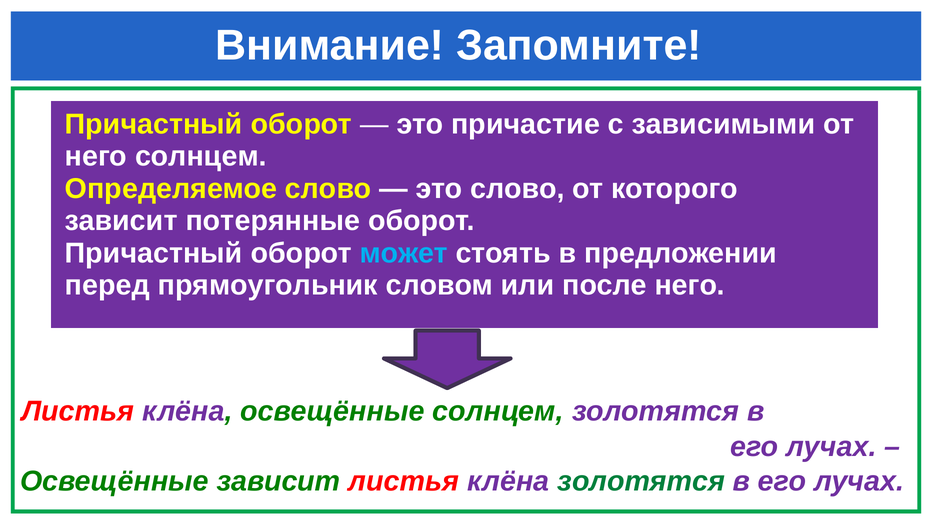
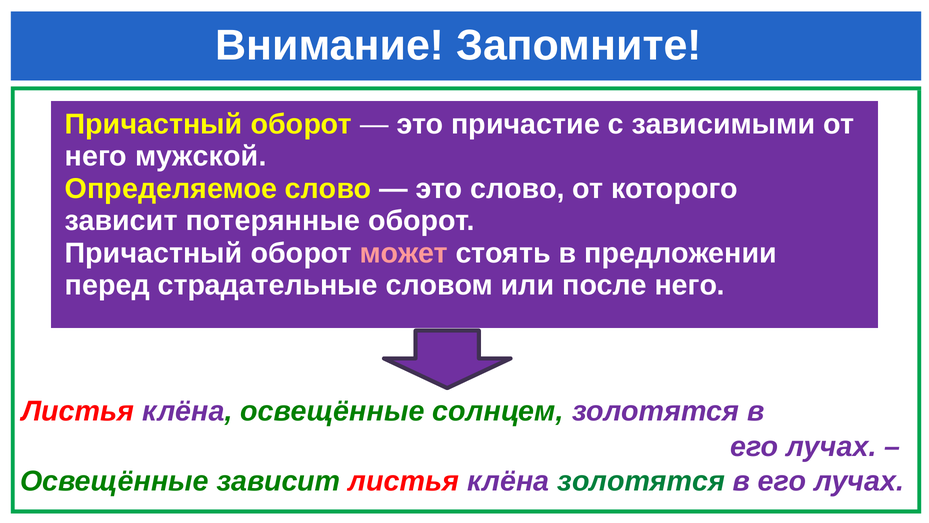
него солнцем: солнцем -> мужской
может colour: light blue -> pink
прямоугольник: прямоугольник -> страдательные
